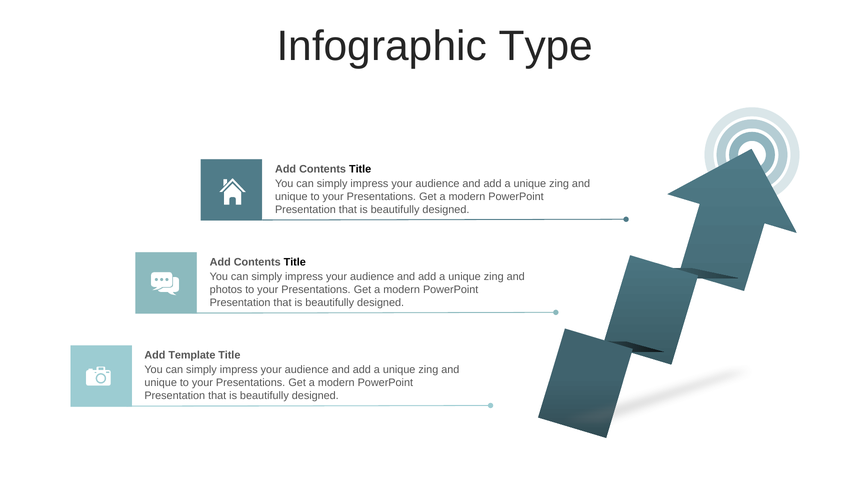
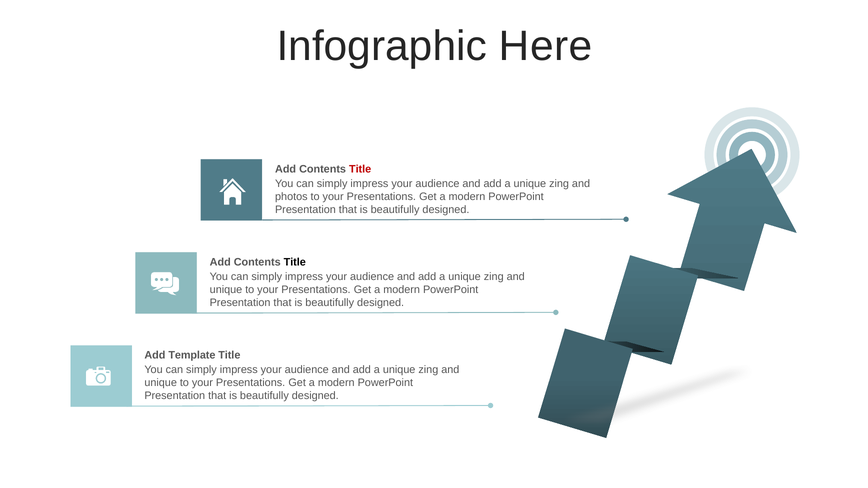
Type: Type -> Here
Title at (360, 169) colour: black -> red
unique at (291, 197): unique -> photos
photos at (226, 290): photos -> unique
